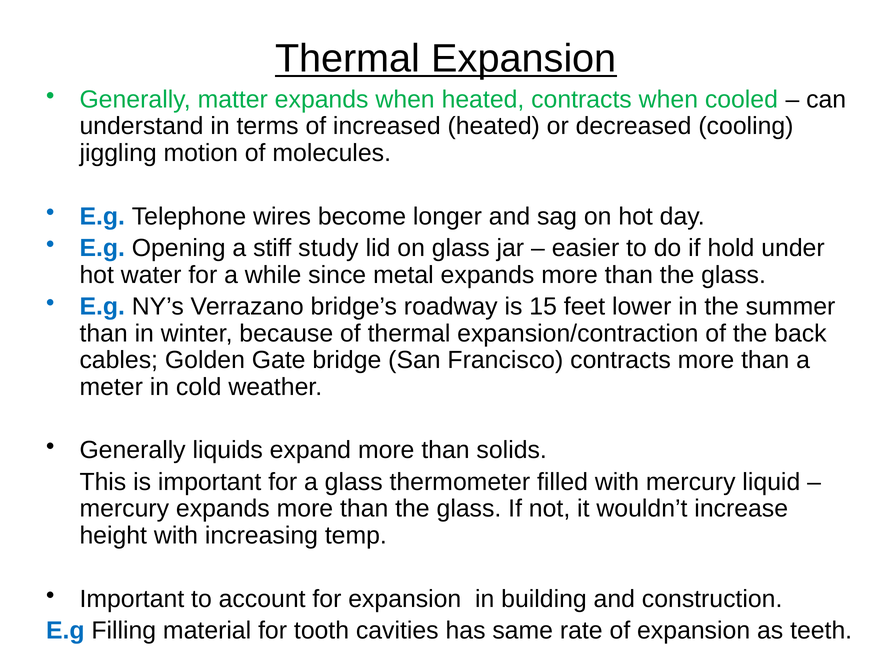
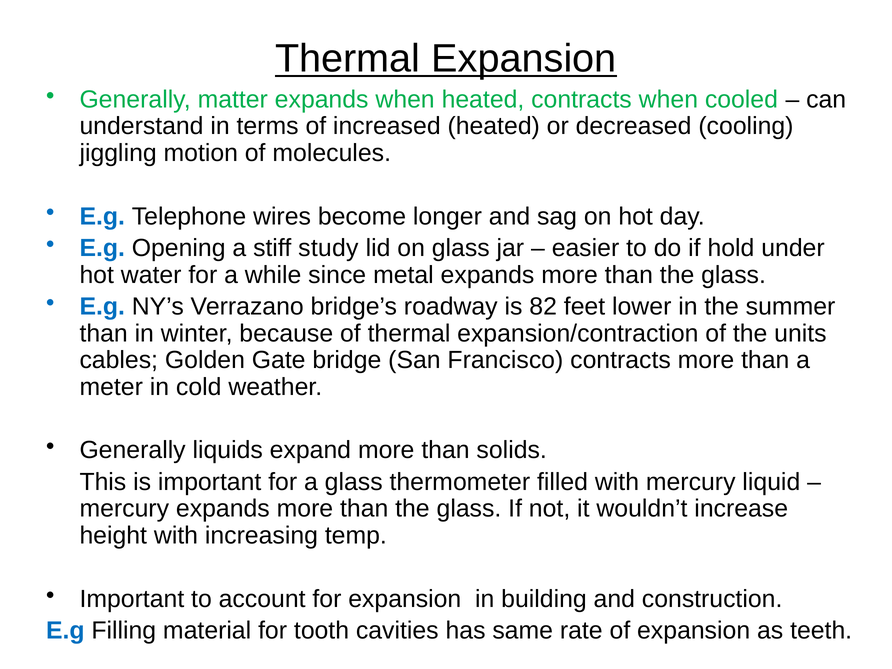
15: 15 -> 82
back: back -> units
